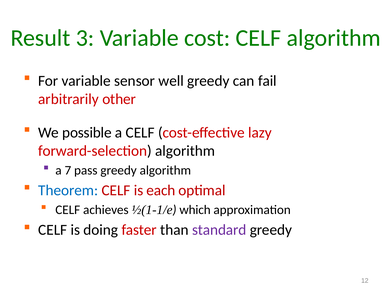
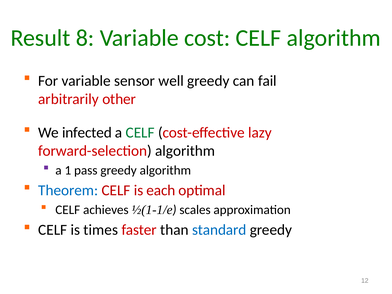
3: 3 -> 8
possible: possible -> infected
CELF at (140, 132) colour: black -> green
7: 7 -> 1
which: which -> scales
doing: doing -> times
standard colour: purple -> blue
